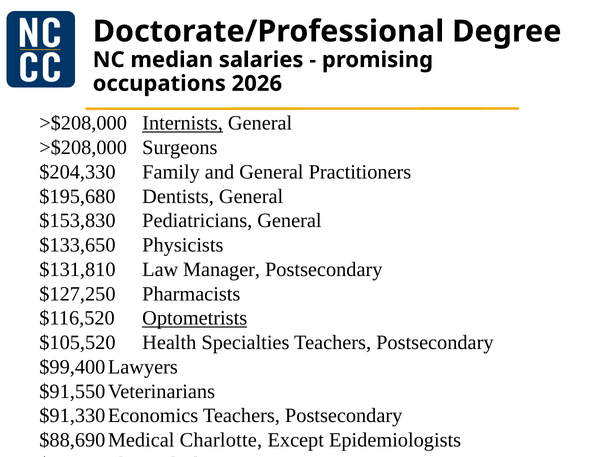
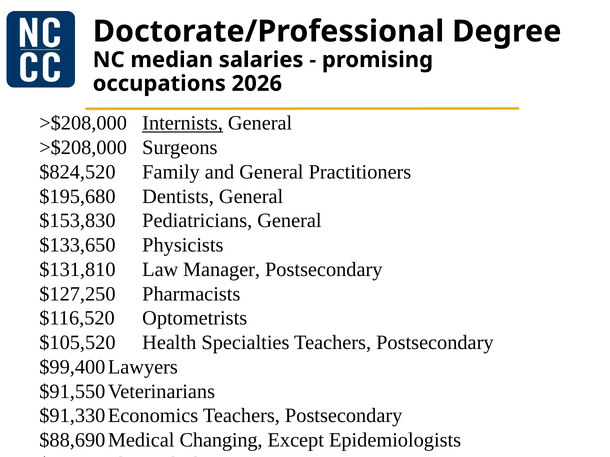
$204,330: $204,330 -> $824,520
Optometrists underline: present -> none
Charlotte: Charlotte -> Changing
